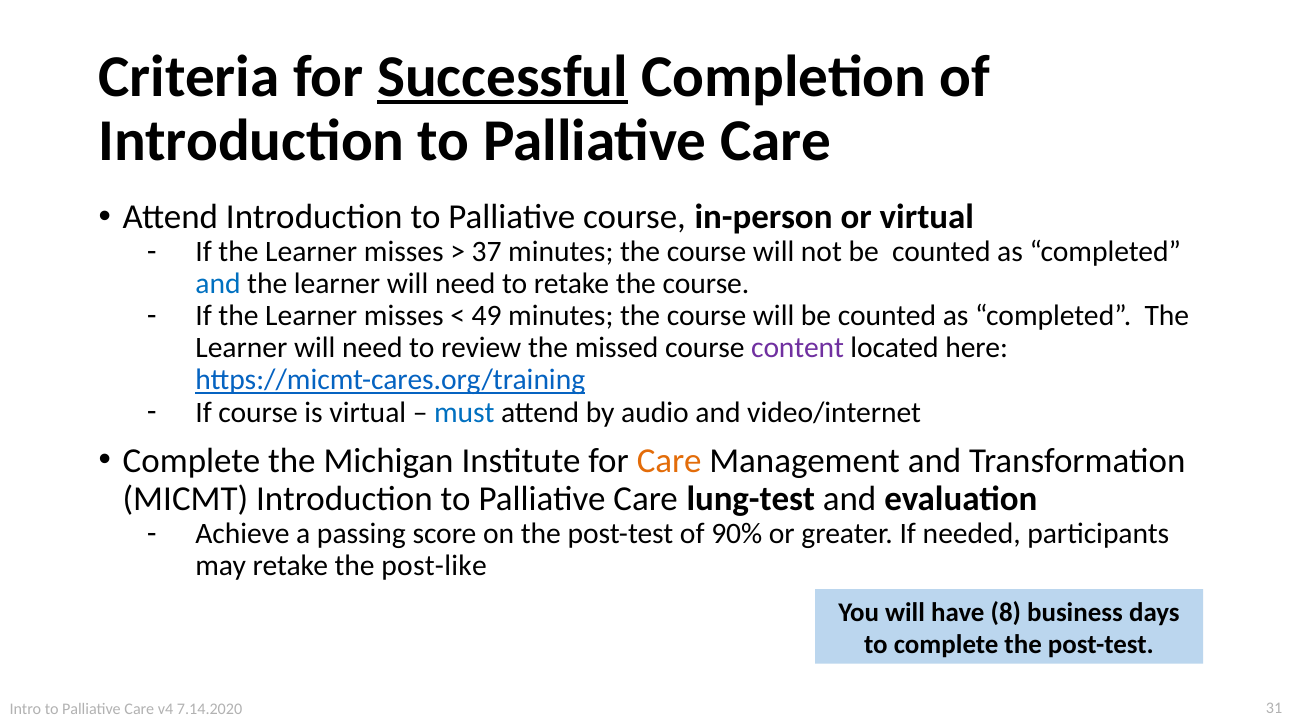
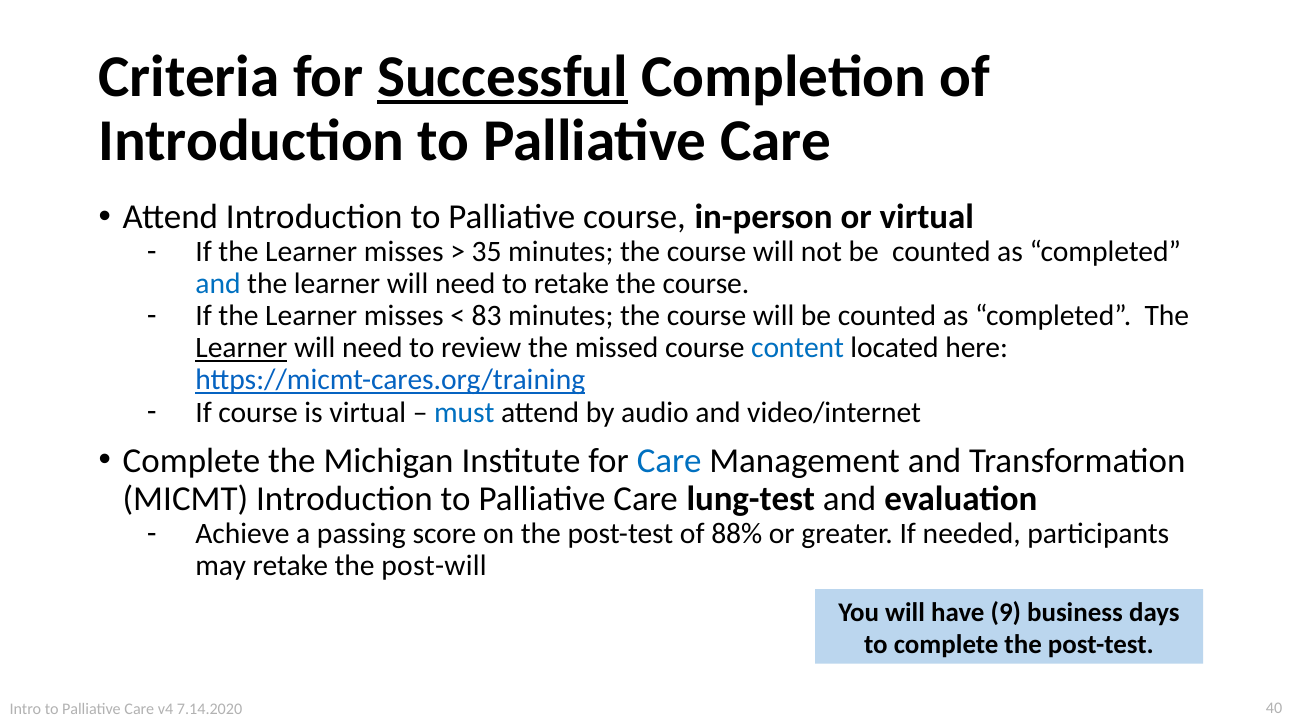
37: 37 -> 35
49: 49 -> 83
Learner at (241, 348) underline: none -> present
content colour: purple -> blue
Care at (669, 460) colour: orange -> blue
90%: 90% -> 88%
post-like: post-like -> post-will
8: 8 -> 9
31: 31 -> 40
